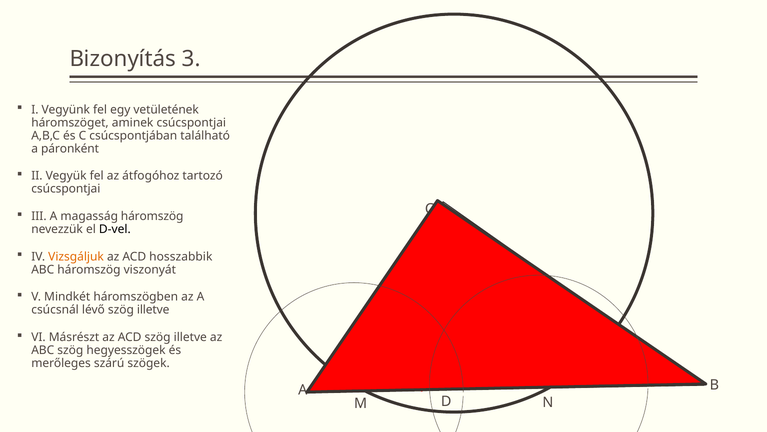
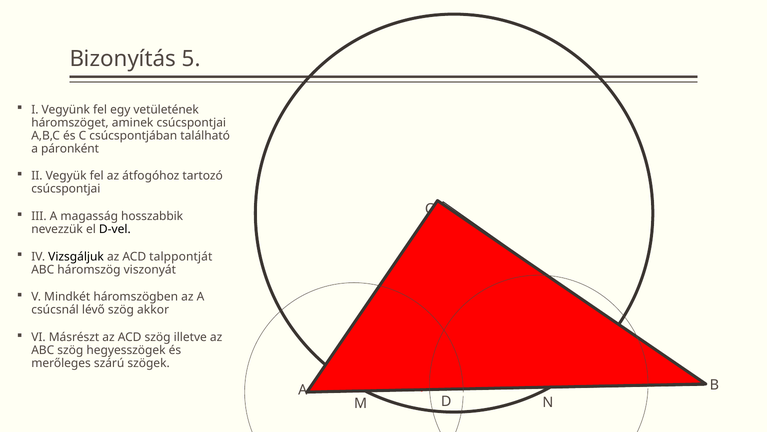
3: 3 -> 5
magasság háromszög: háromszög -> hosszabbik
Vizsgáljuk colour: orange -> black
hosszabbik: hosszabbik -> talppontját
lévő szög illetve: illetve -> akkor
